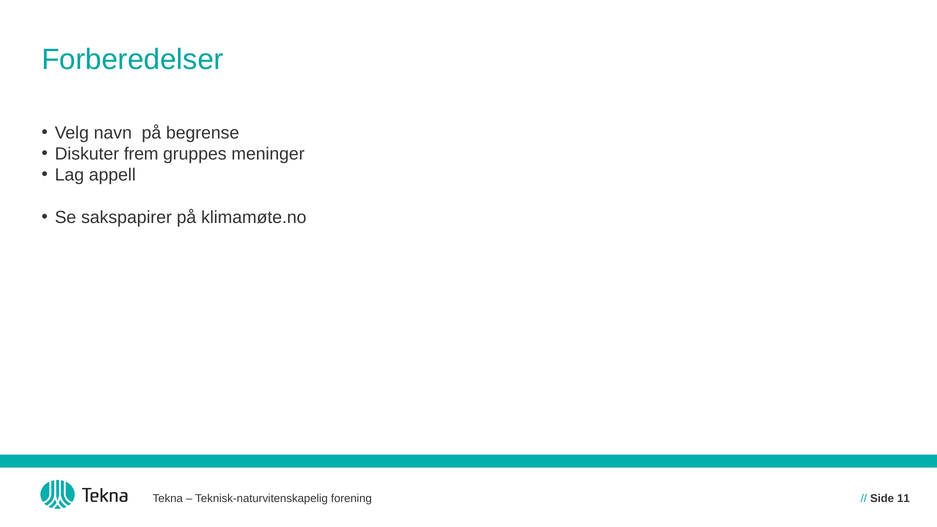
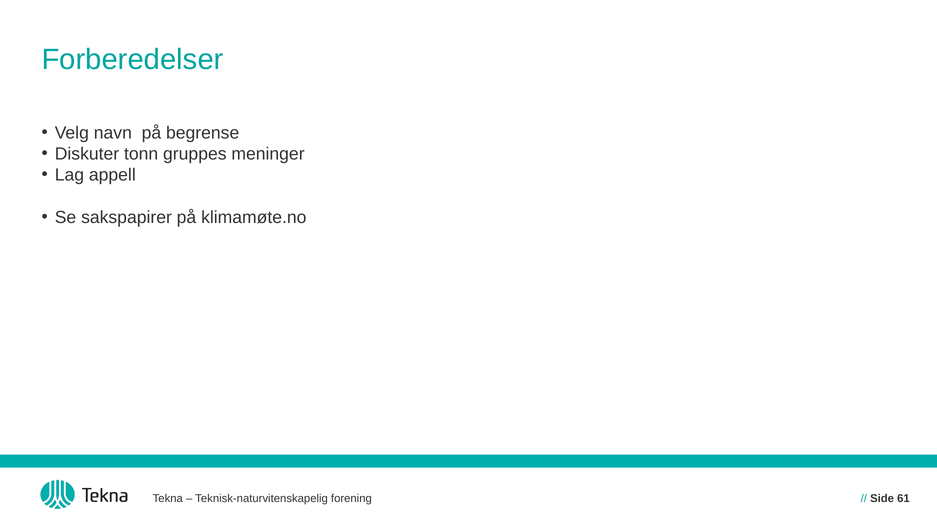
frem: frem -> tonn
11: 11 -> 61
